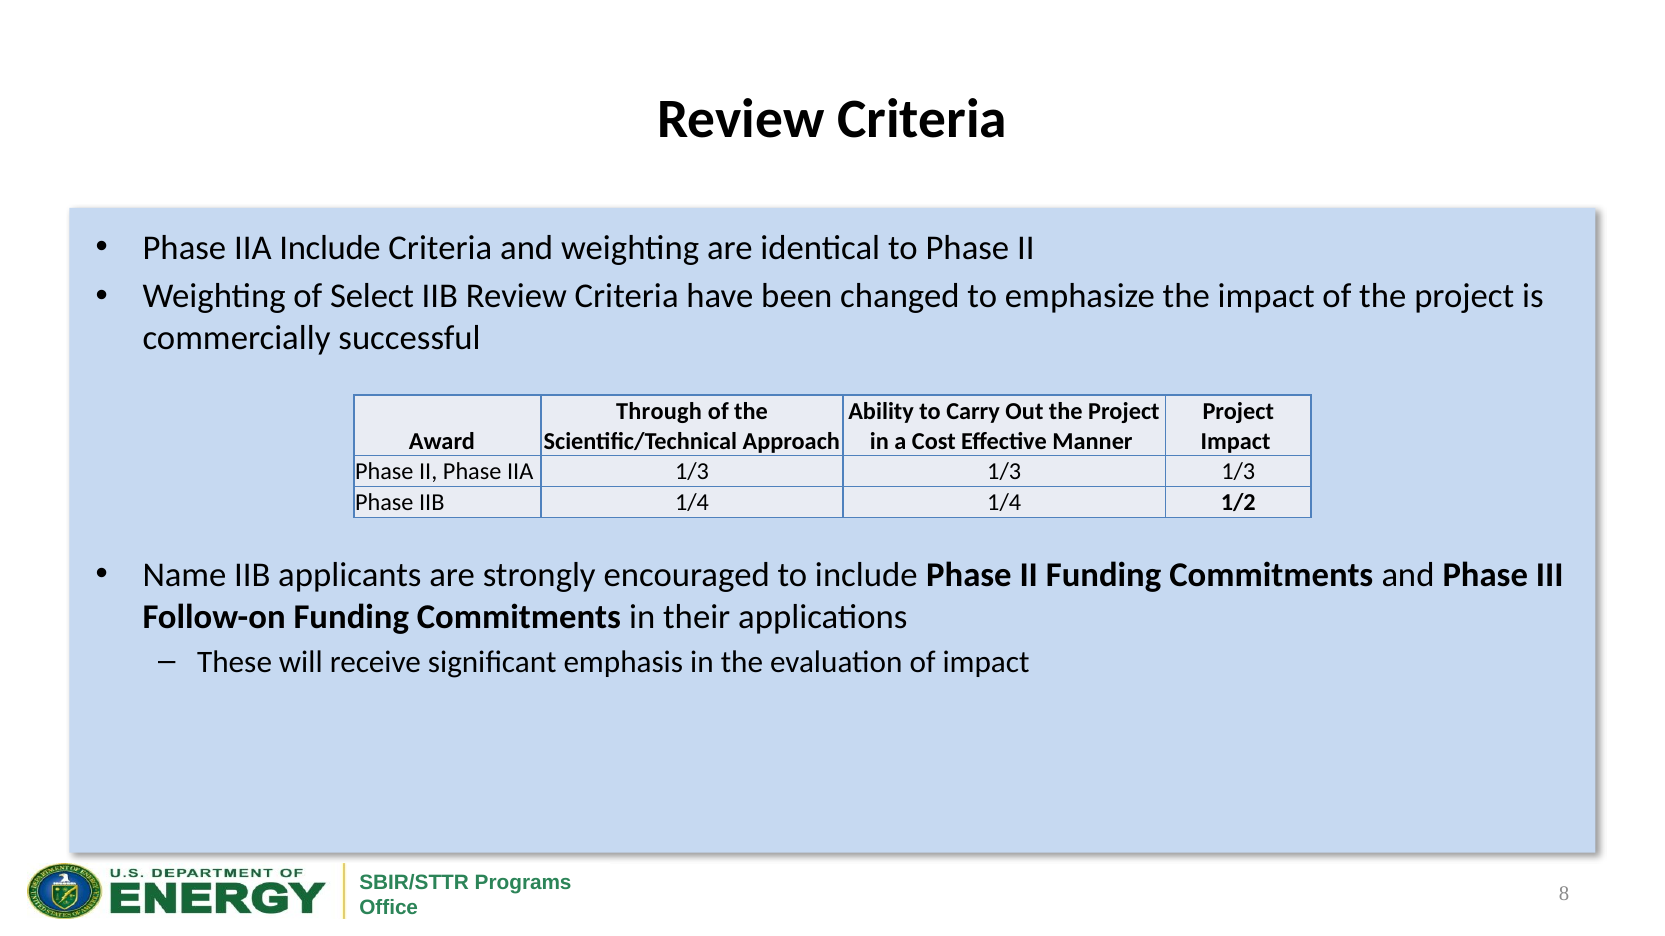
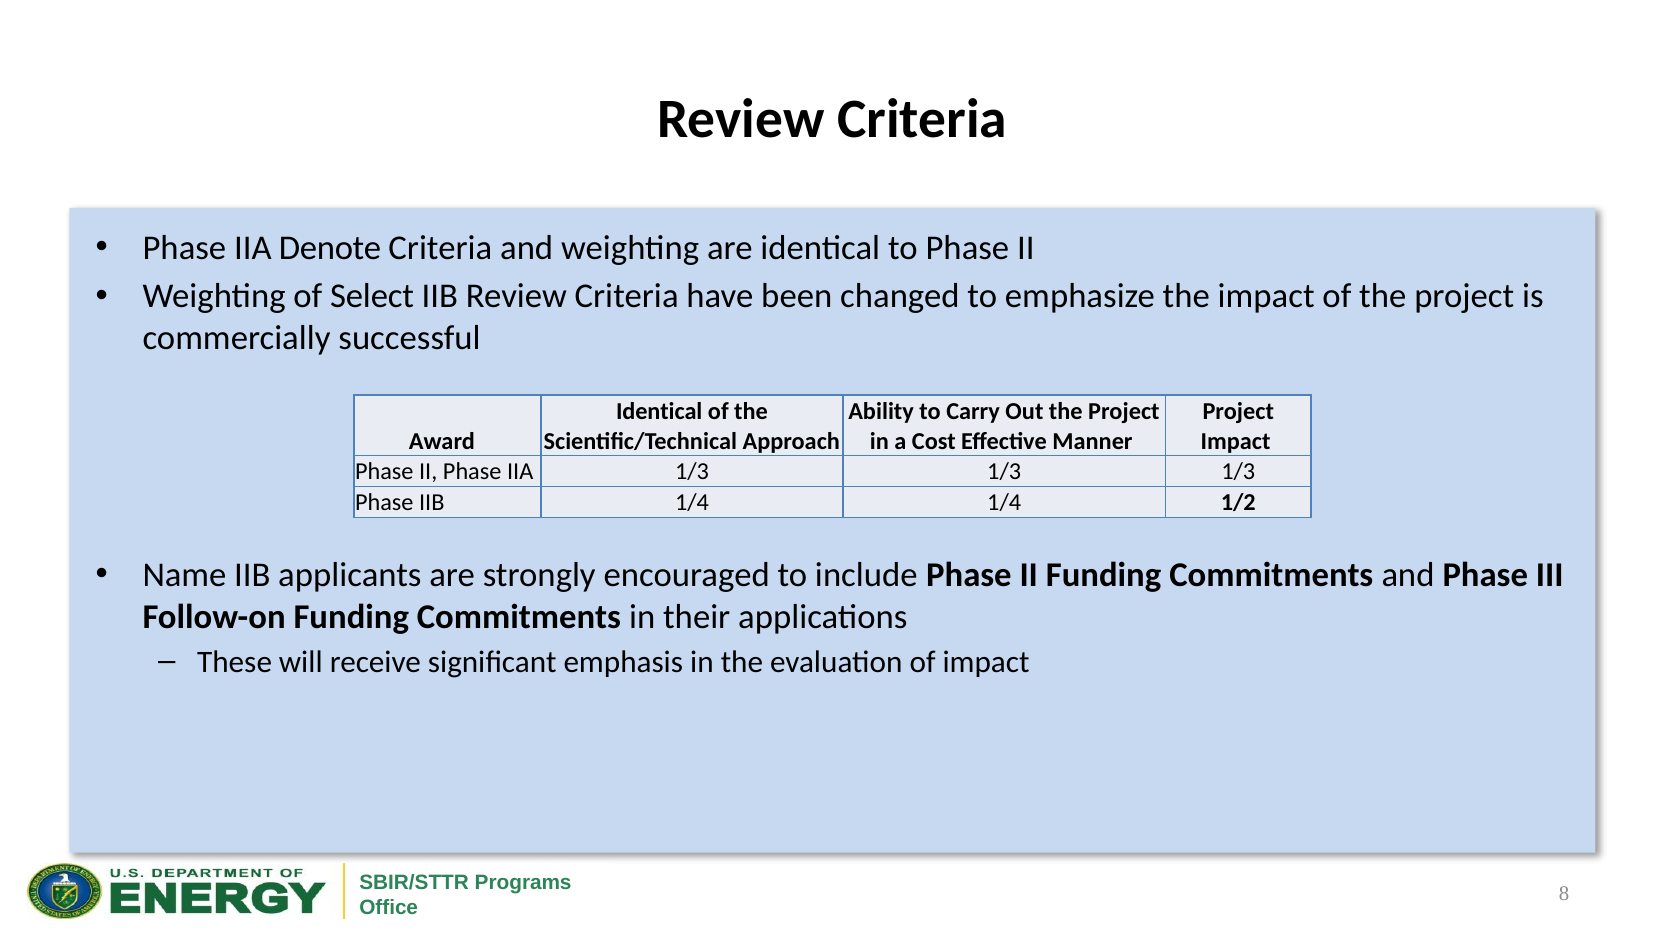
IIA Include: Include -> Denote
Through at (659, 412): Through -> Identical
